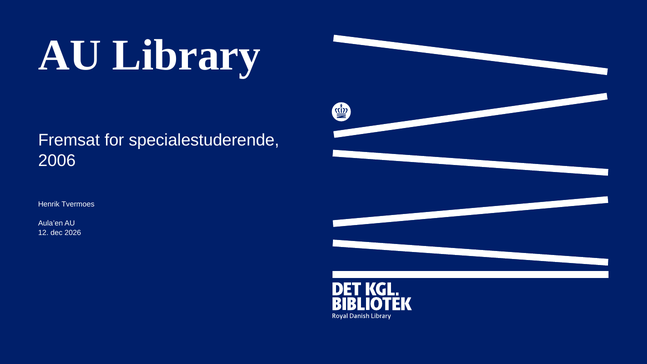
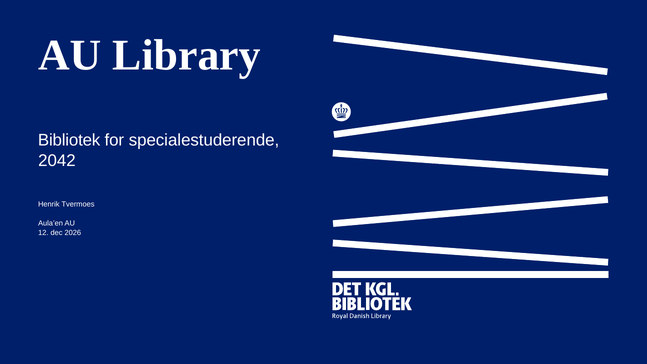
Fremsat: Fremsat -> Bibliotek
2006: 2006 -> 2042
